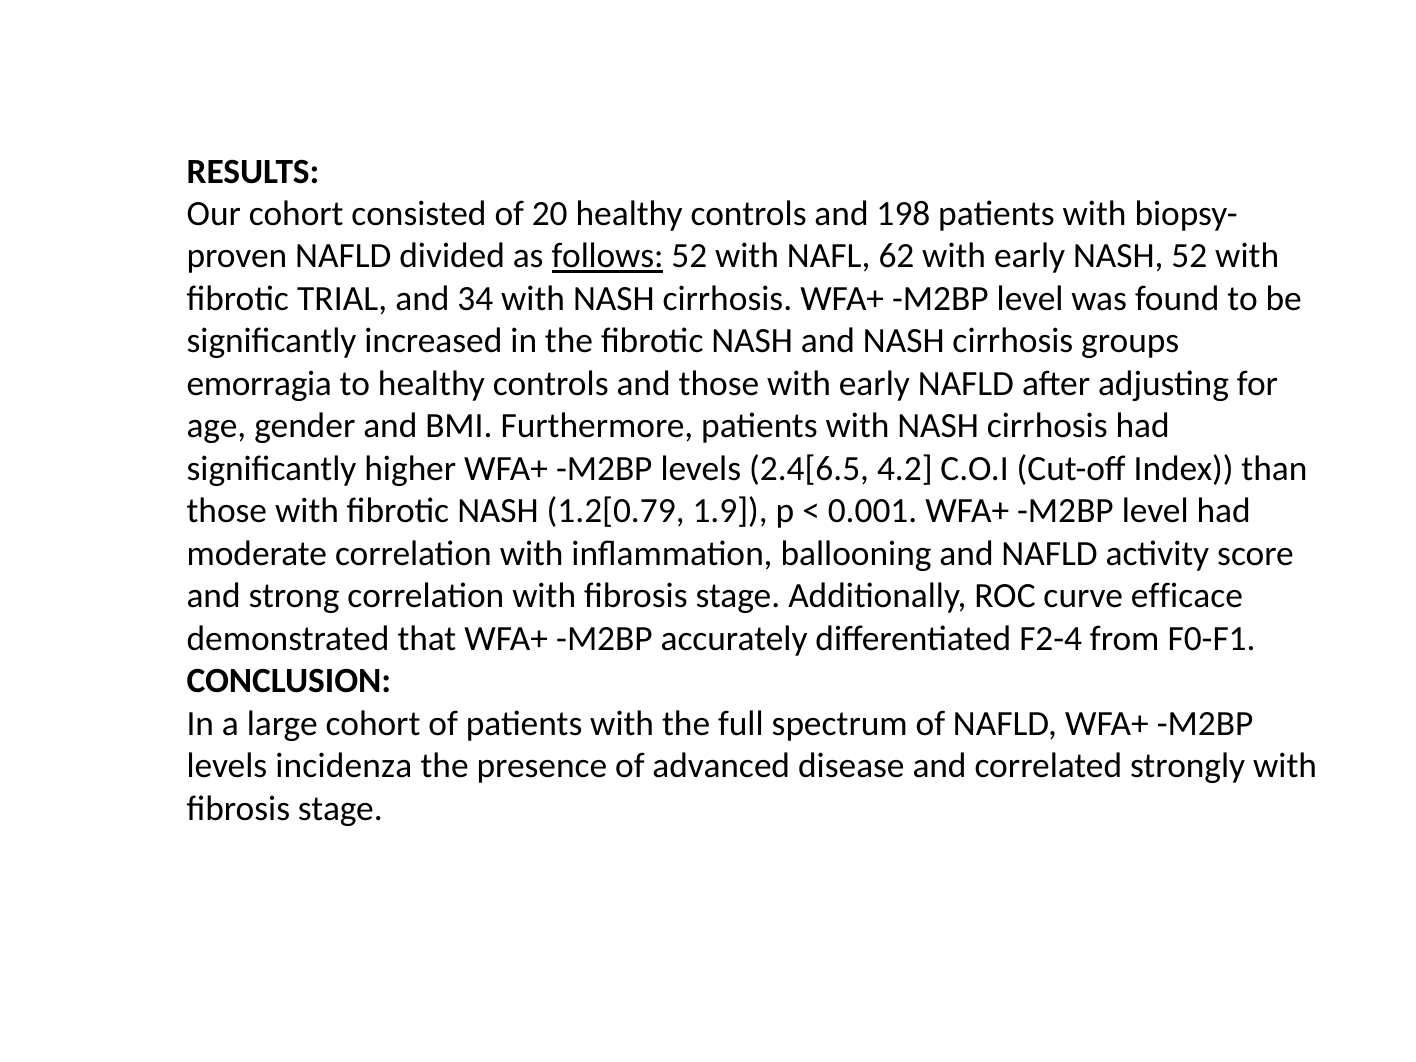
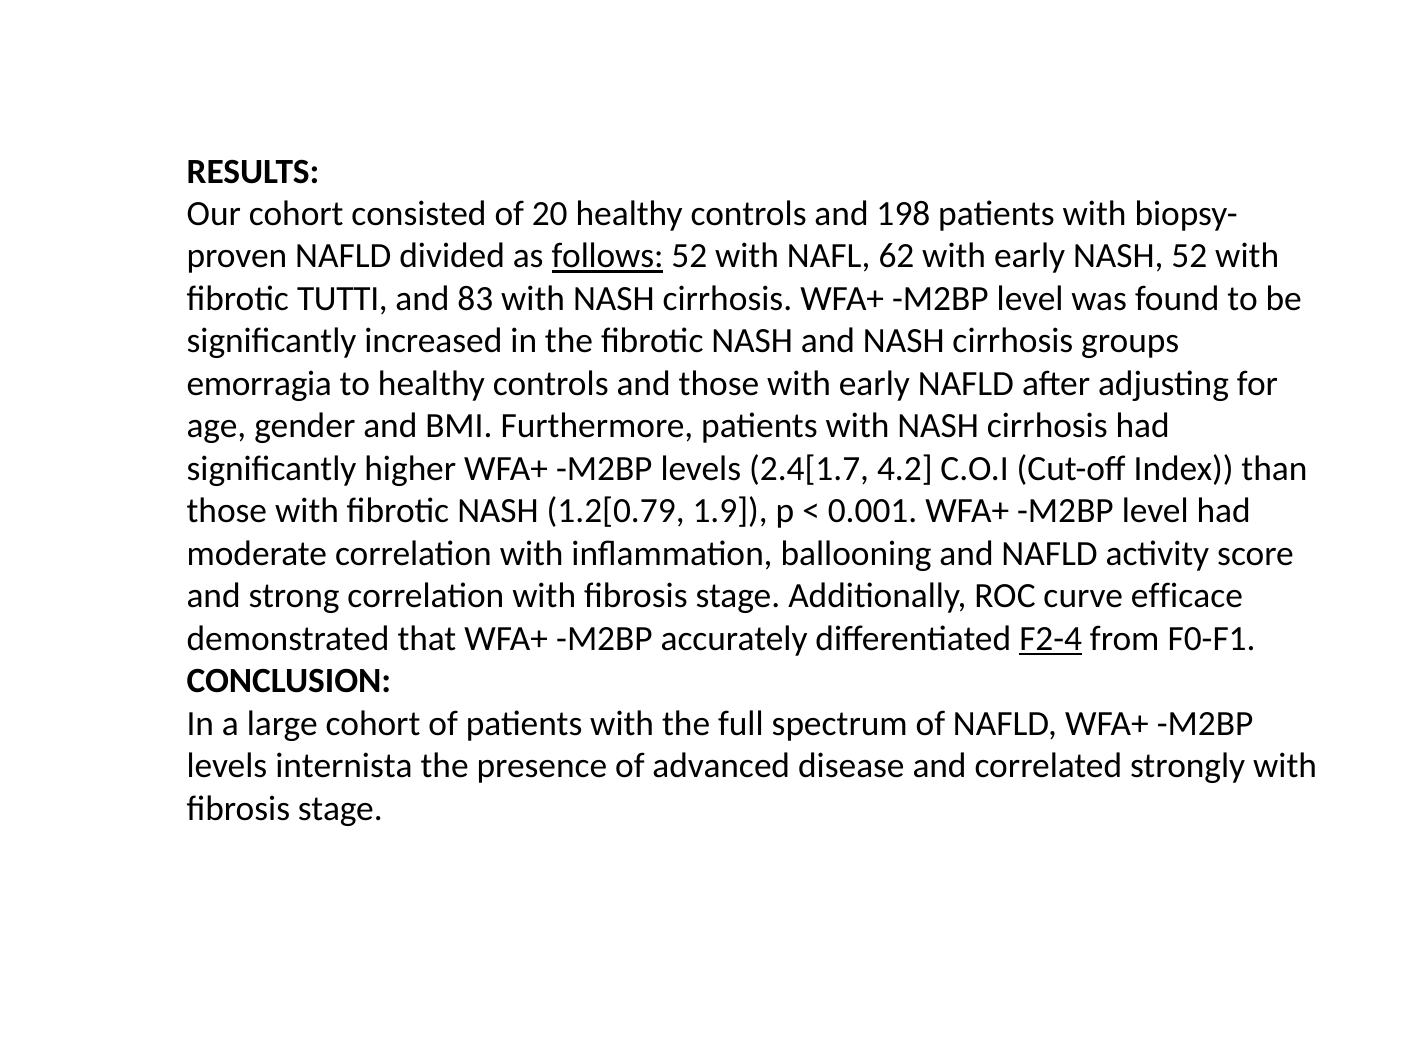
TRIAL: TRIAL -> TUTTI
34: 34 -> 83
2.4[6.5: 2.4[6.5 -> 2.4[1.7
F2-4 underline: none -> present
incidenza: incidenza -> internista
